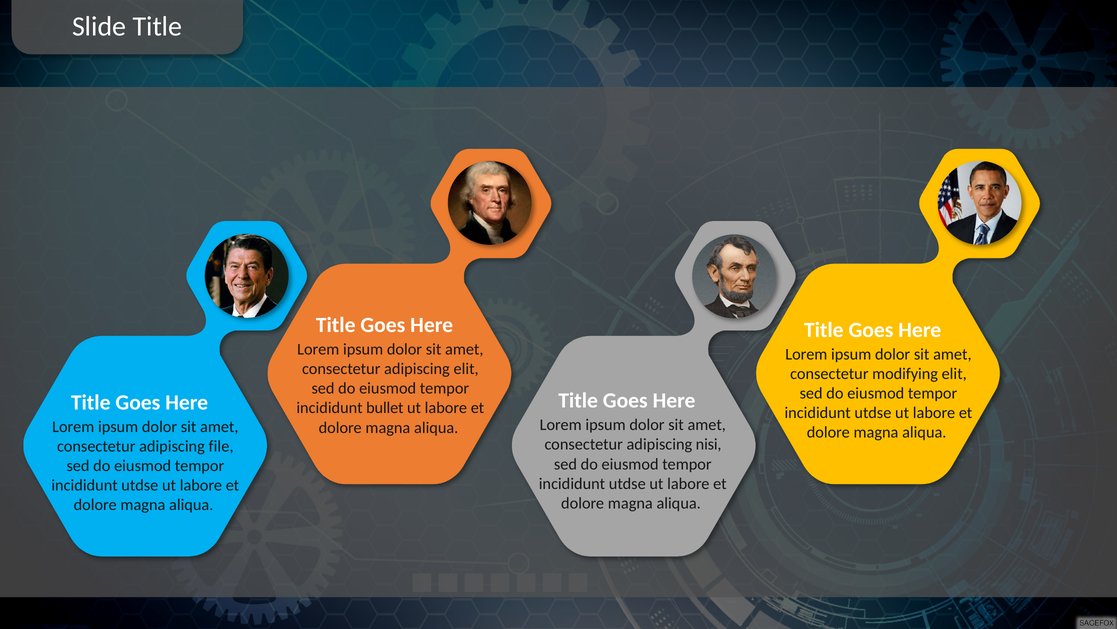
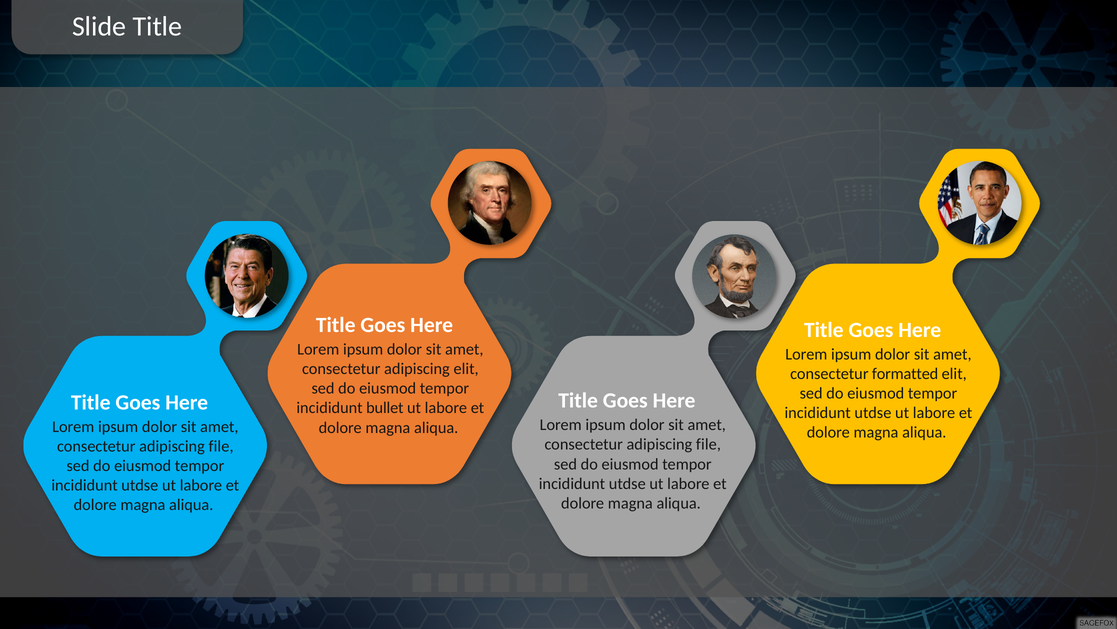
modifying: modifying -> formatted
nisi at (709, 444): nisi -> file
